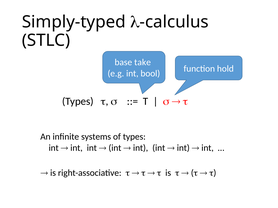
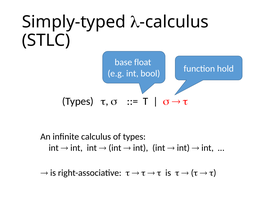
take: take -> float
infinite systems: systems -> calculus
